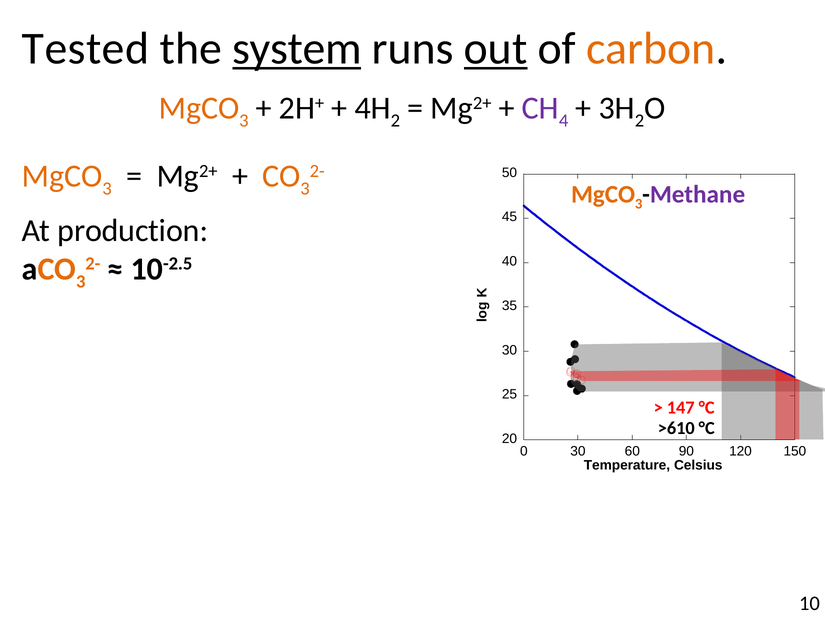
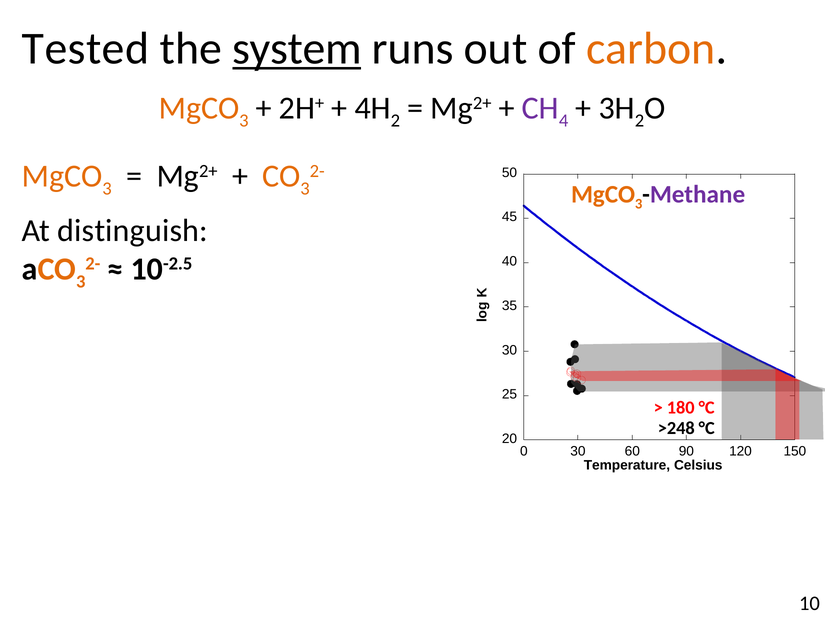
out underline: present -> none
production: production -> distinguish
147: 147 -> 180
>610: >610 -> >248
